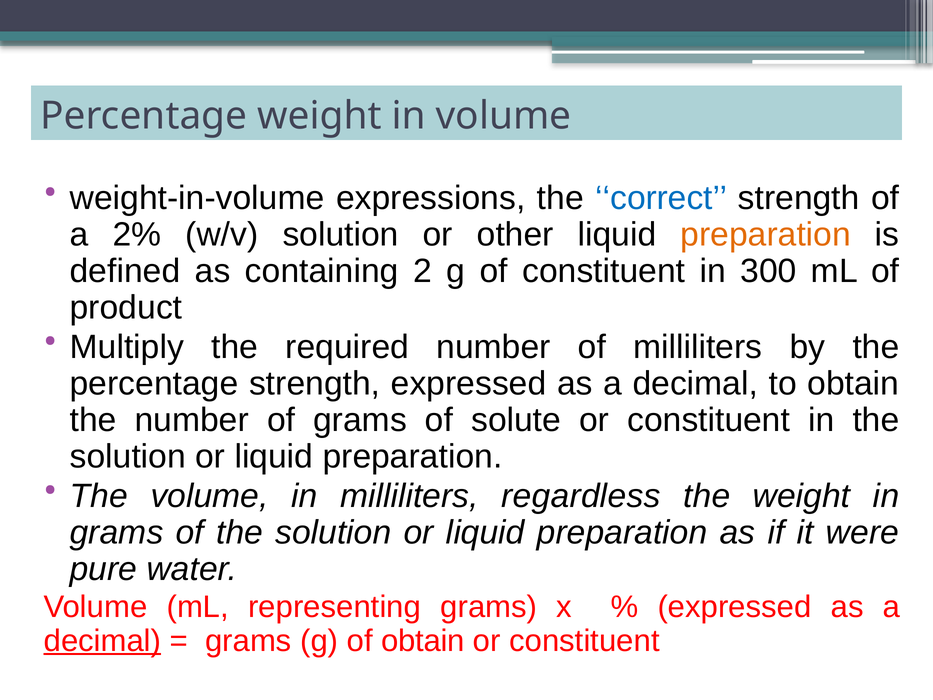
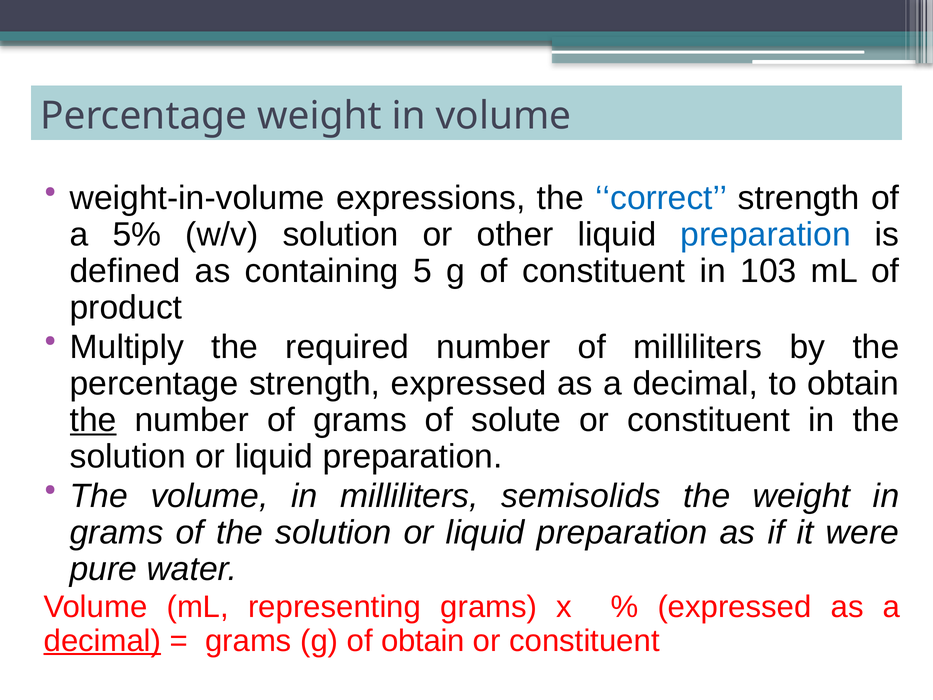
2%: 2% -> 5%
preparation at (766, 235) colour: orange -> blue
2: 2 -> 5
300: 300 -> 103
the at (93, 420) underline: none -> present
regardless: regardless -> semisolids
